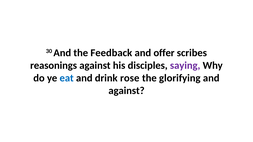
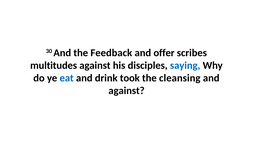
reasonings: reasonings -> multitudes
saying colour: purple -> blue
rose: rose -> took
glorifying: glorifying -> cleansing
